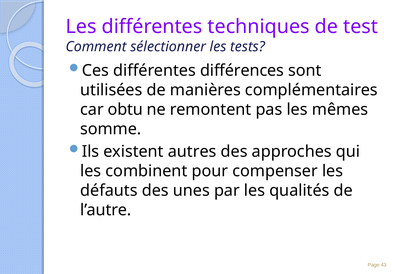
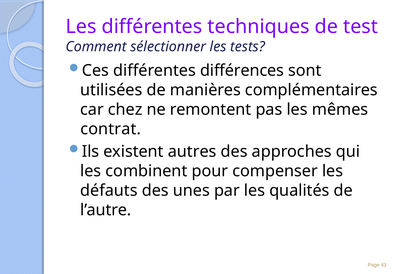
obtu: obtu -> chez
somme: somme -> contrat
